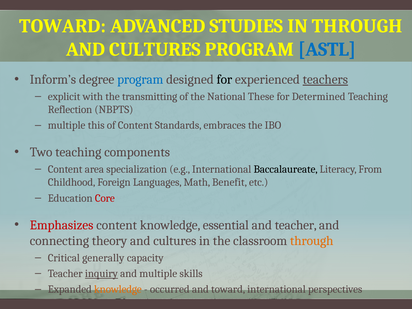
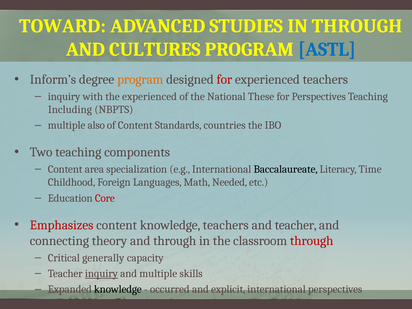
program at (140, 80) colour: blue -> orange
for at (224, 80) colour: black -> red
teachers at (325, 80) underline: present -> none
explicit at (64, 96): explicit -> inquiry
the transmitting: transmitting -> experienced
for Determined: Determined -> Perspectives
Reflection: Reflection -> Including
this: this -> also
embraces: embraces -> countries
From: From -> Time
Benefit: Benefit -> Needed
knowledge essential: essential -> teachers
theory and cultures: cultures -> through
through at (312, 241) colour: orange -> red
knowledge at (118, 289) colour: orange -> black
and toward: toward -> explicit
